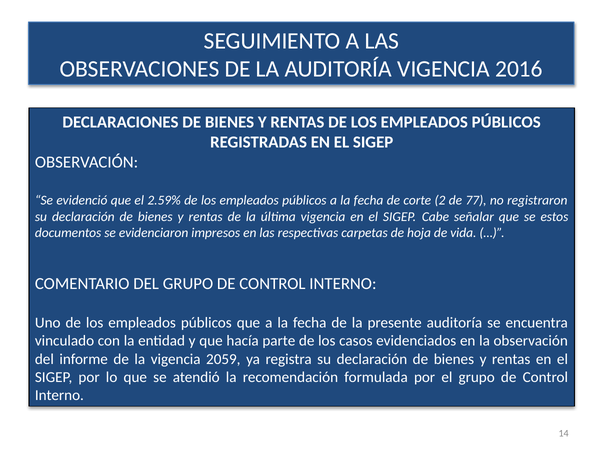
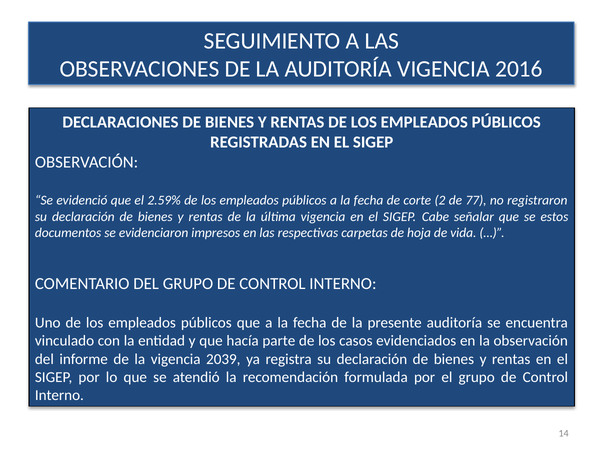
2059: 2059 -> 2039
